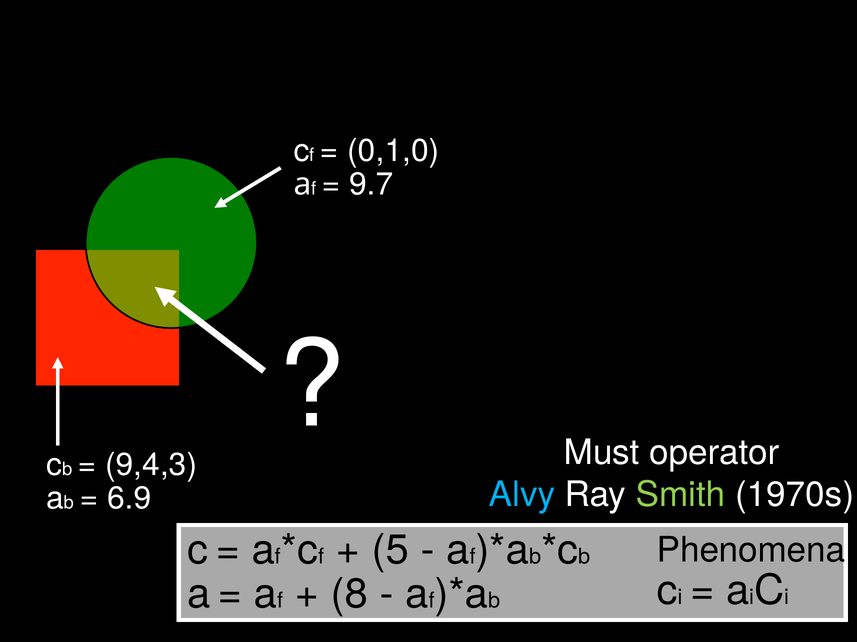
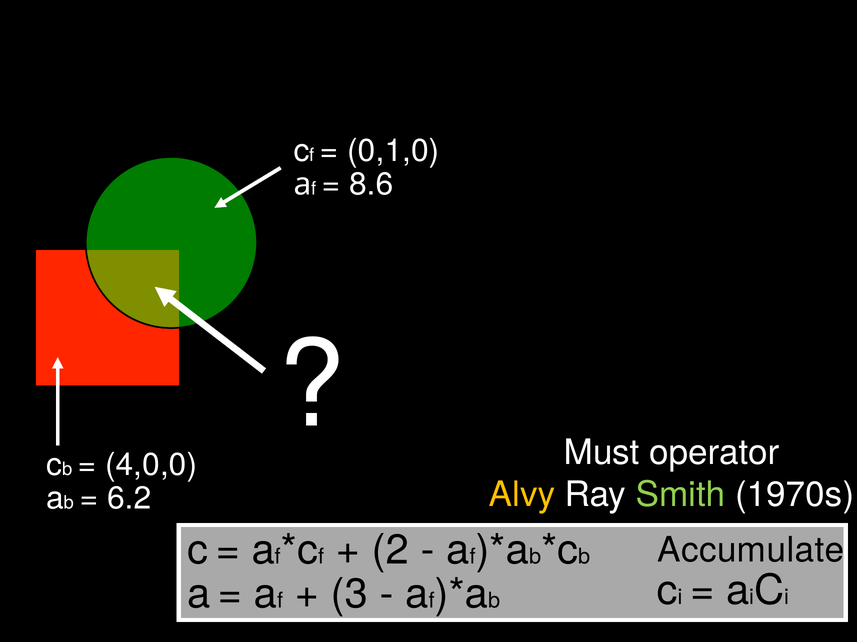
9.7: 9.7 -> 8.6
9,4,3: 9,4,3 -> 4,0,0
Alvy colour: light blue -> yellow
6.9: 6.9 -> 6.2
5: 5 -> 2
Phenomena: Phenomena -> Accumulate
8: 8 -> 3
